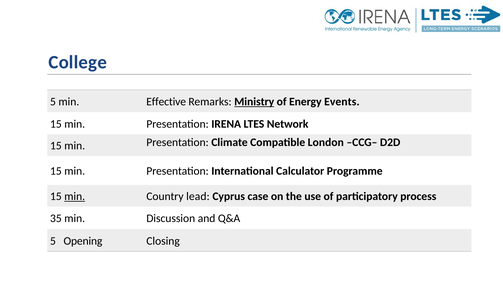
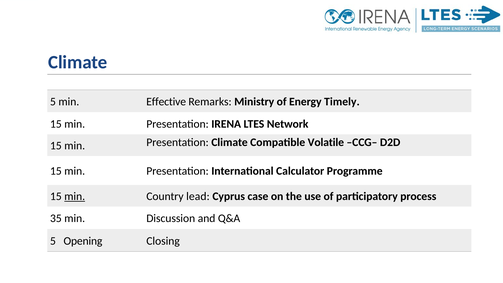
College at (78, 62): College -> Climate
Ministry underline: present -> none
Events: Events -> Timely
London: London -> Volatile
